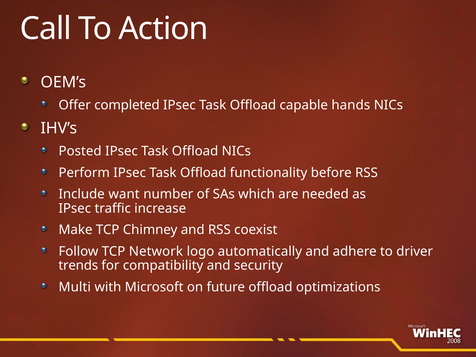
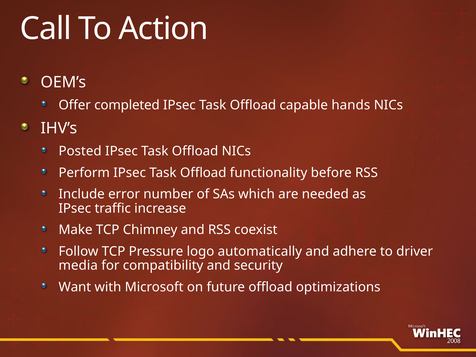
want: want -> error
Network: Network -> Pressure
trends: trends -> media
Multi: Multi -> Want
